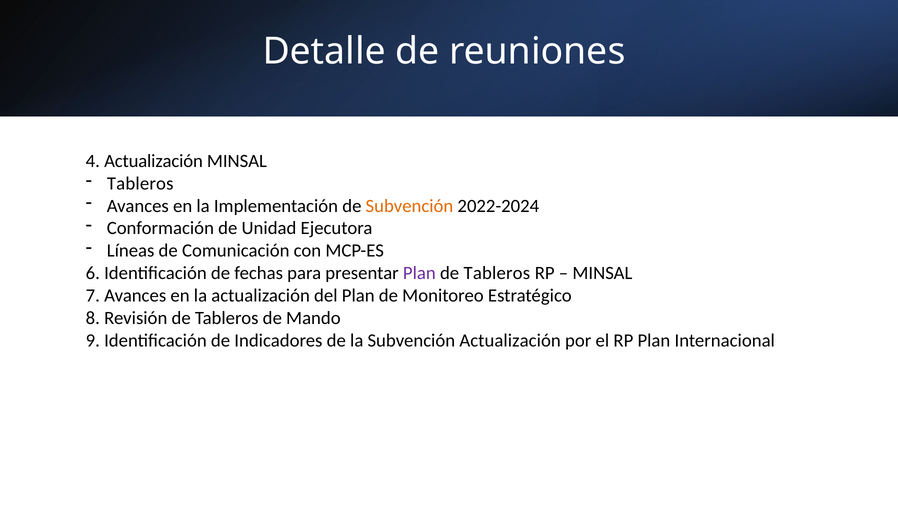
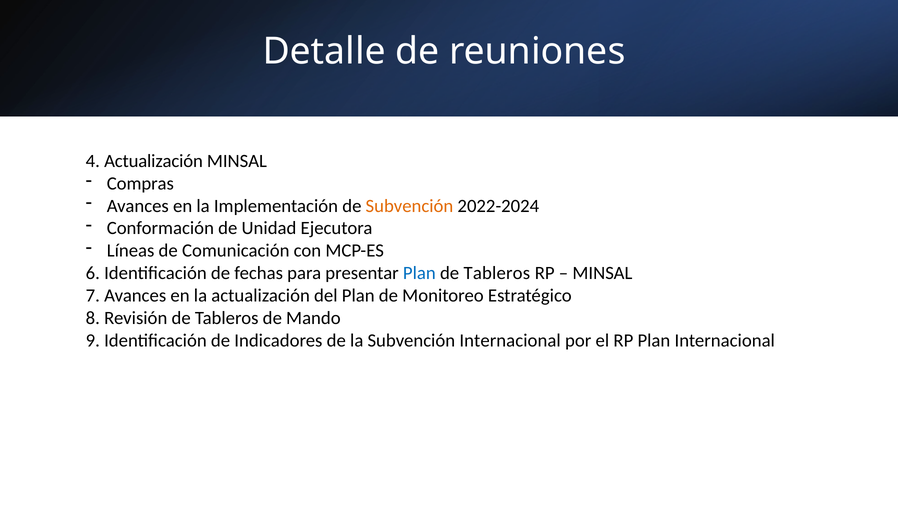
Tableros at (140, 183): Tableros -> Compras
Plan at (419, 273) colour: purple -> blue
Subvención Actualización: Actualización -> Internacional
